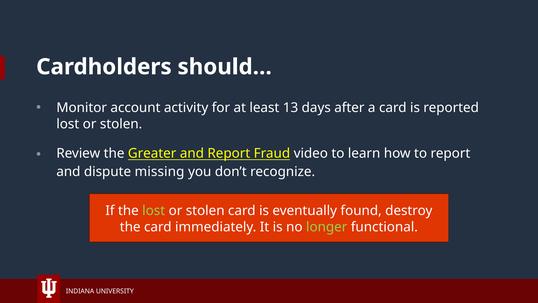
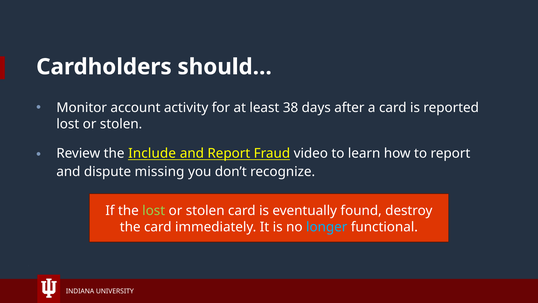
13: 13 -> 38
Greater: Greater -> Include
longer colour: light green -> light blue
